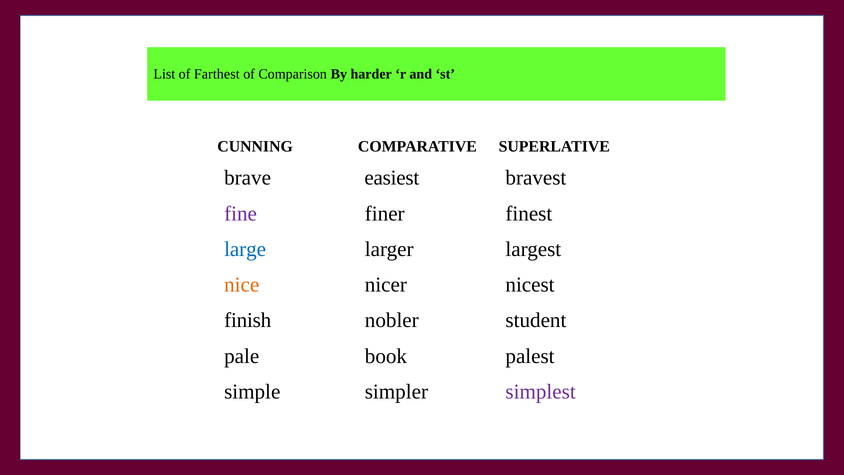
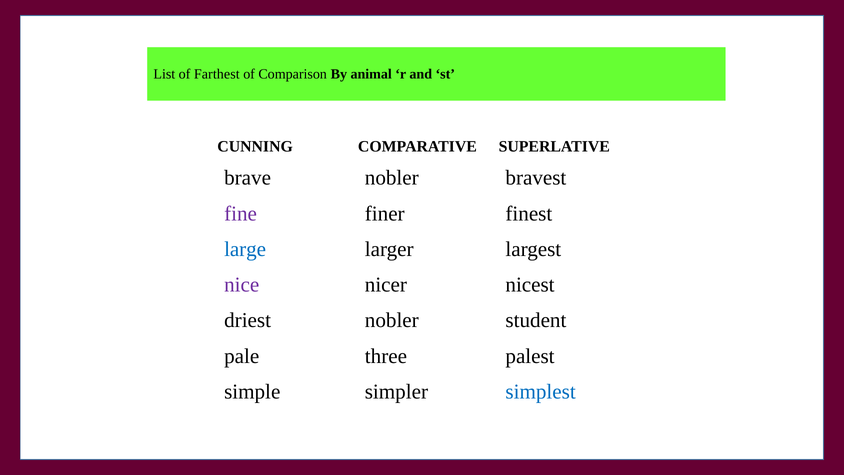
harder: harder -> animal
brave easiest: easiest -> nobler
nice colour: orange -> purple
finish: finish -> driest
book: book -> three
simplest colour: purple -> blue
